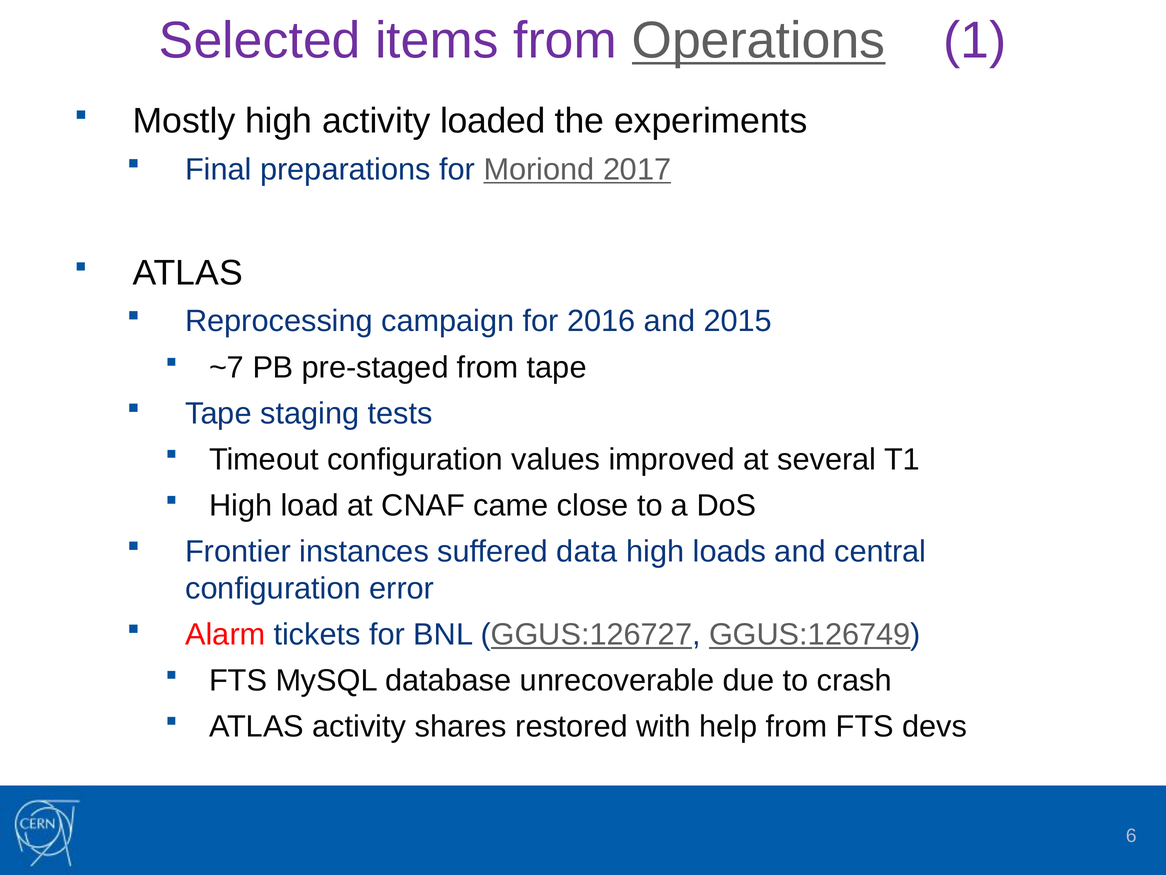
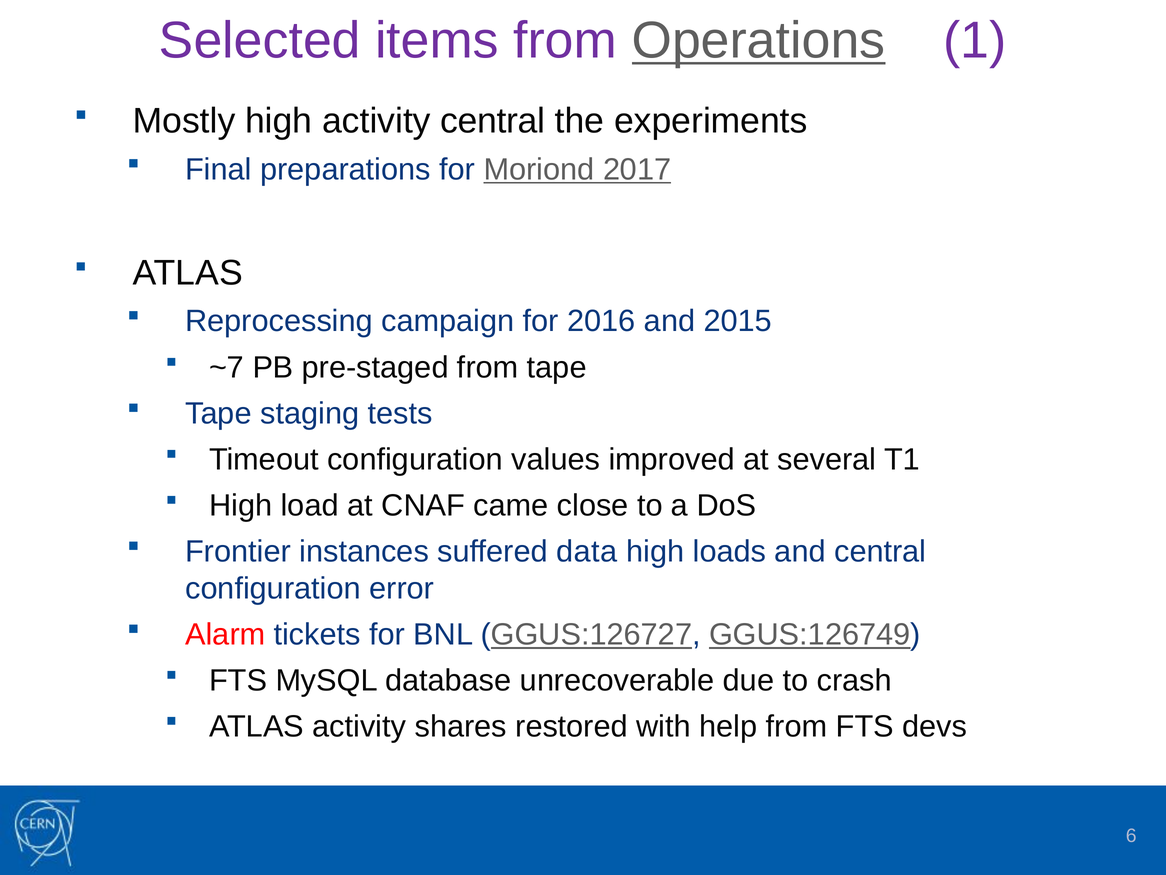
activity loaded: loaded -> central
